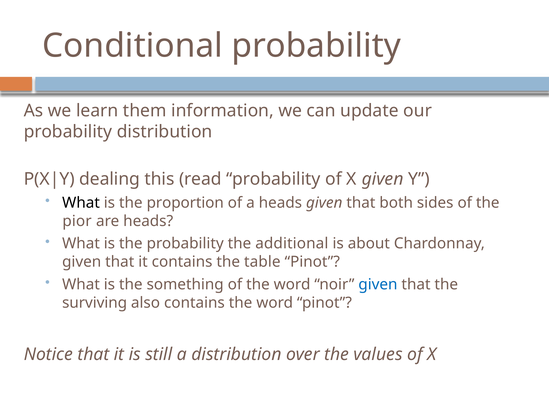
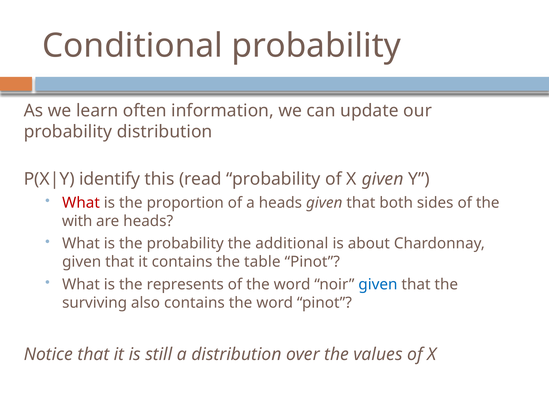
them: them -> often
dealing: dealing -> identify
What at (81, 203) colour: black -> red
pior: pior -> with
something: something -> represents
